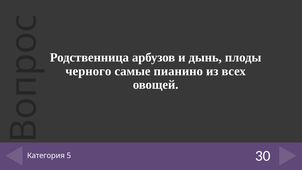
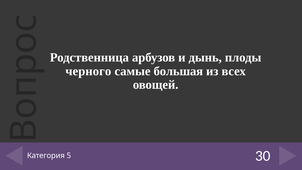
пианино: пианино -> большая
